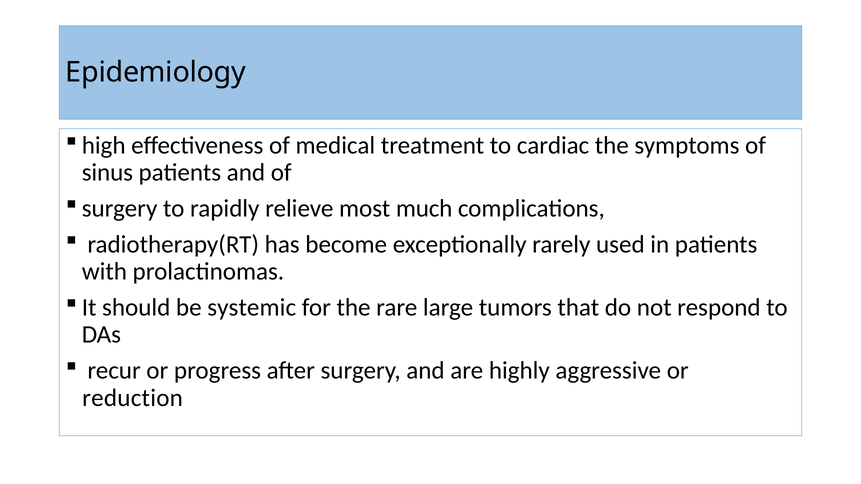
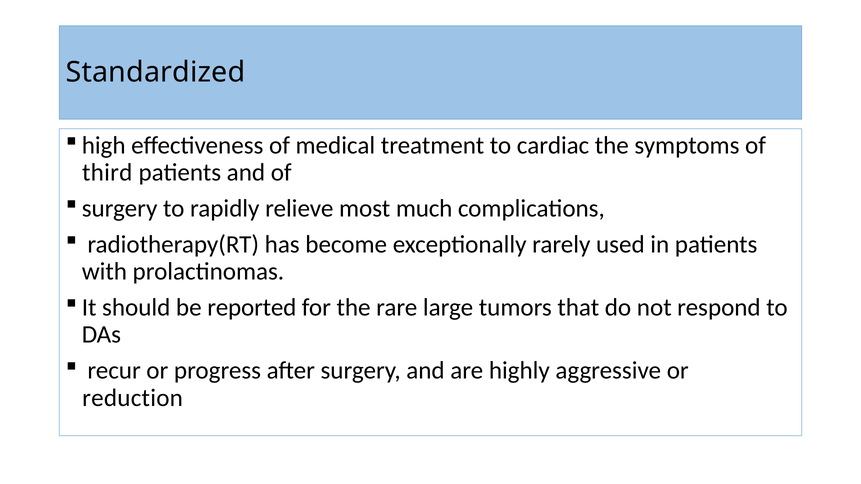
Epidemiology: Epidemiology -> Standardized
sinus: sinus -> third
systemic: systemic -> reported
